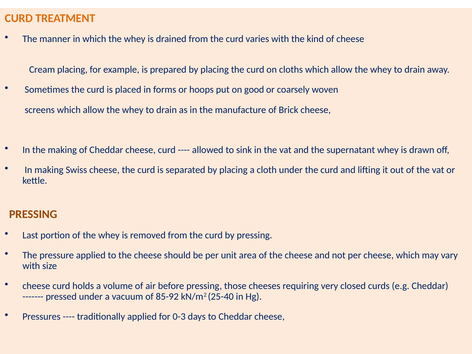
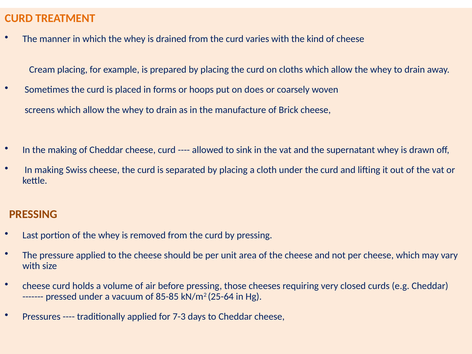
good: good -> does
85-92: 85-92 -> 85-85
25-40: 25-40 -> 25-64
0-3: 0-3 -> 7-3
